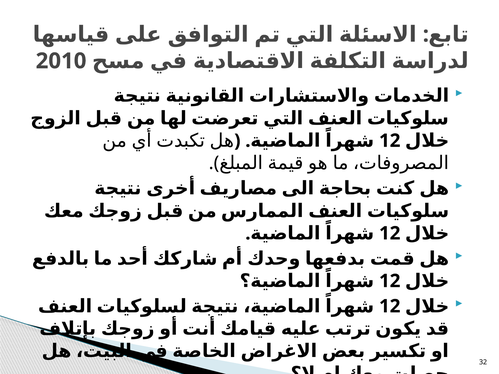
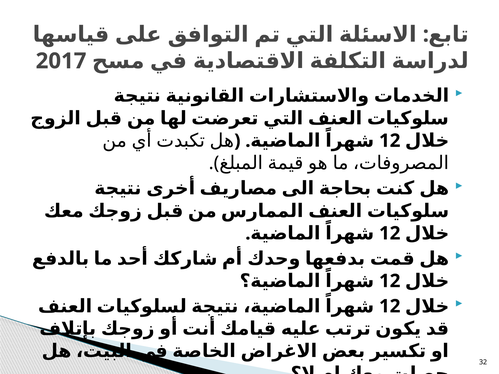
2010: 2010 -> 2017
